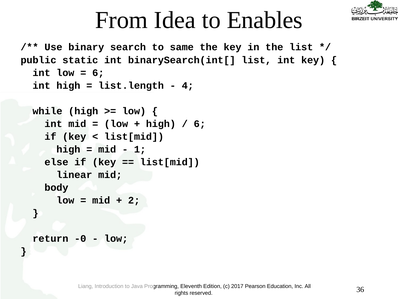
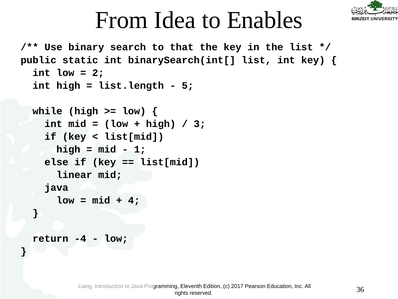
same: same -> that
6 at (98, 73): 6 -> 2
4: 4 -> 5
6 at (200, 124): 6 -> 3
body at (56, 187): body -> java
2: 2 -> 4
-0: -0 -> -4
